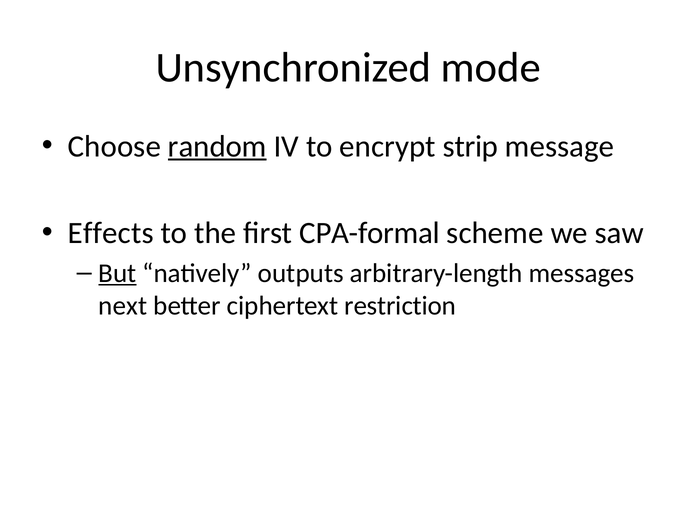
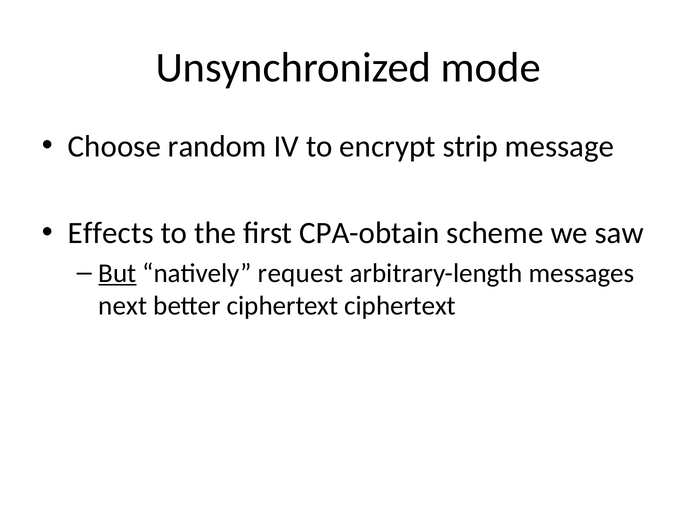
random underline: present -> none
CPA-formal: CPA-formal -> CPA-obtain
outputs: outputs -> request
ciphertext restriction: restriction -> ciphertext
